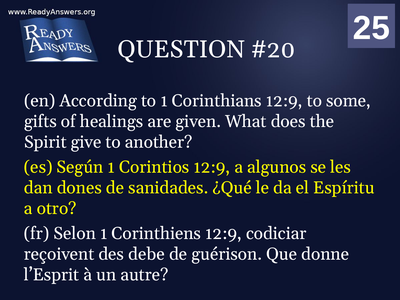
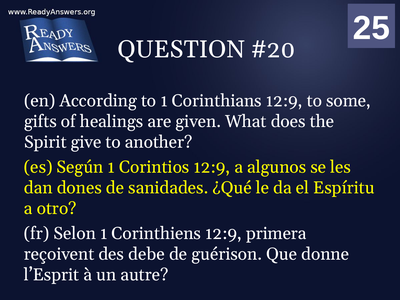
codiciar: codiciar -> primera
